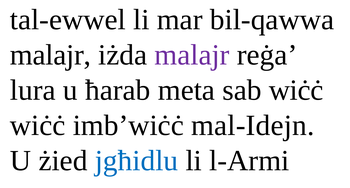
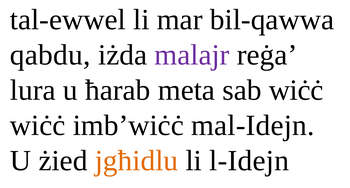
malajr at (50, 55): malajr -> qabdu
jgħidlu colour: blue -> orange
l-Armi: l-Armi -> l-Idejn
